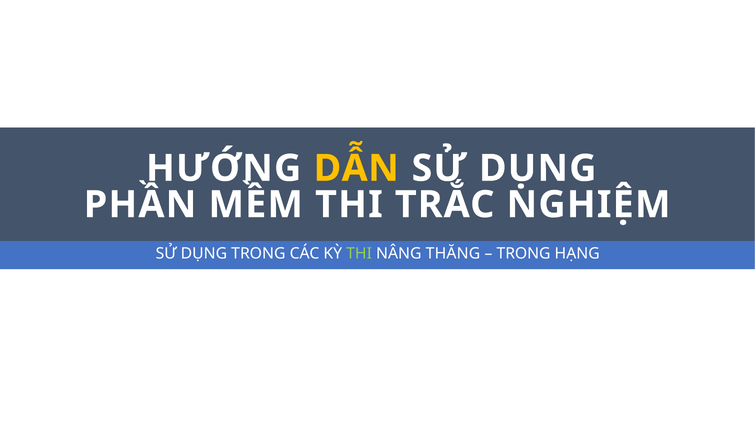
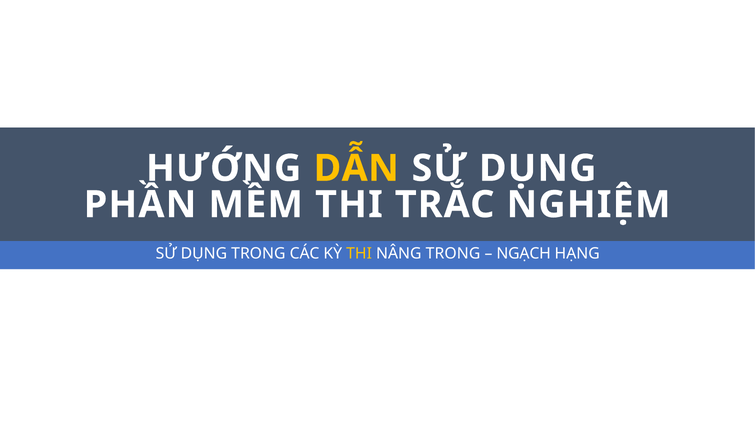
THI at (359, 254) colour: light green -> yellow
NÂNG THĂNG: THĂNG -> TRONG
TRONG at (524, 254): TRONG -> NGẠCH
